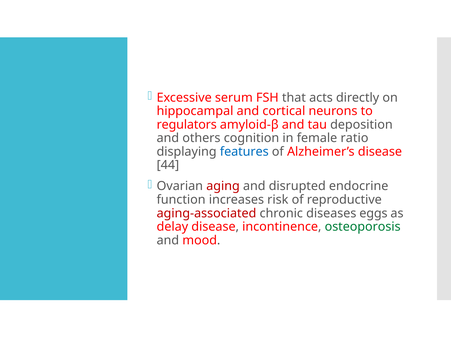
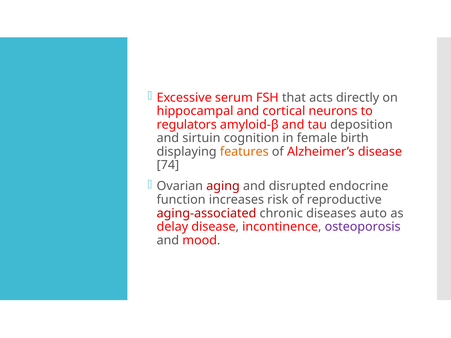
others: others -> sirtuin
ratio: ratio -> birth
features colour: blue -> orange
44: 44 -> 74
eggs: eggs -> auto
osteoporosis colour: green -> purple
